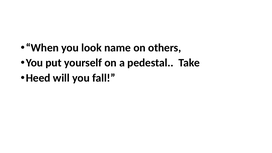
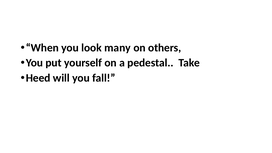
name: name -> many
